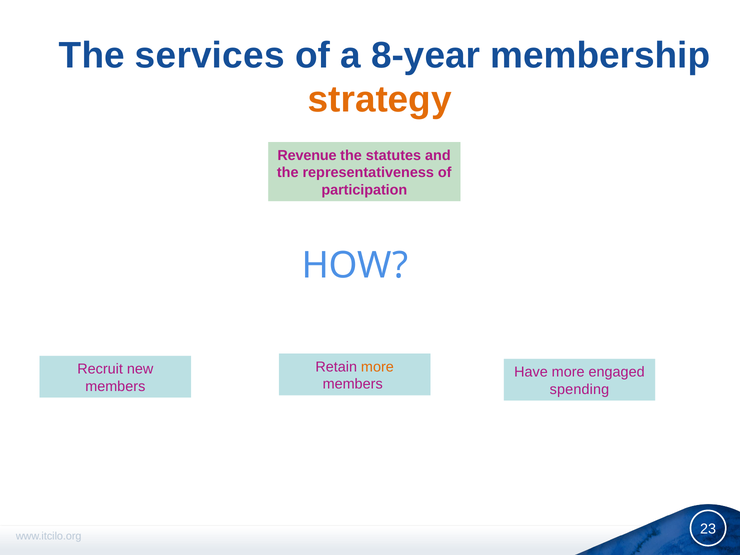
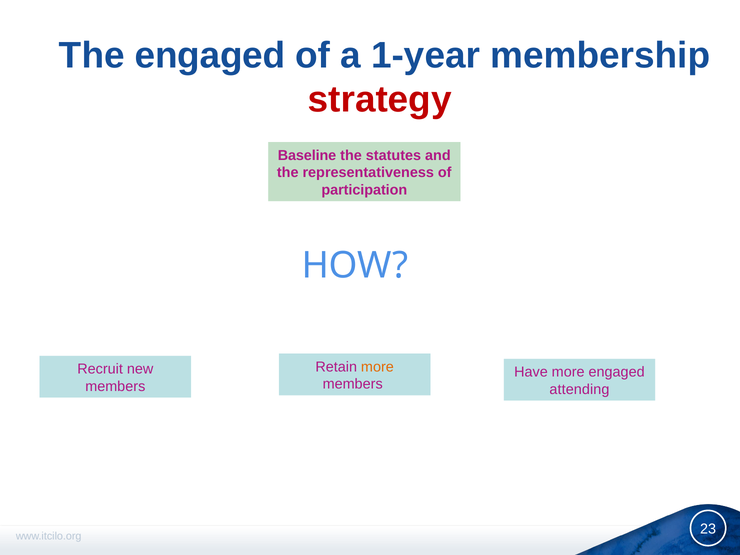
The services: services -> engaged
8-year: 8-year -> 1-year
strategy colour: orange -> red
Revenue: Revenue -> Baseline
spending: spending -> attending
